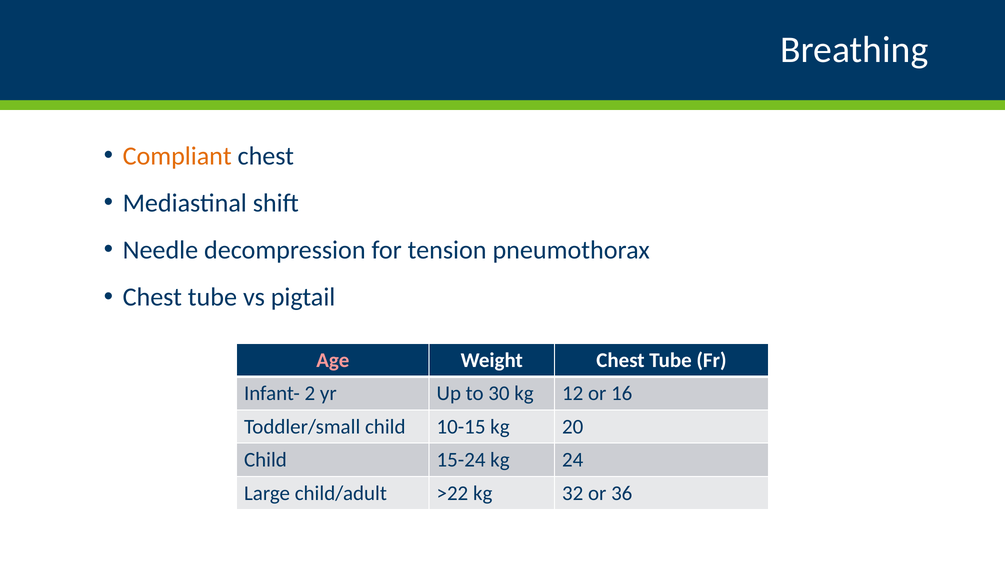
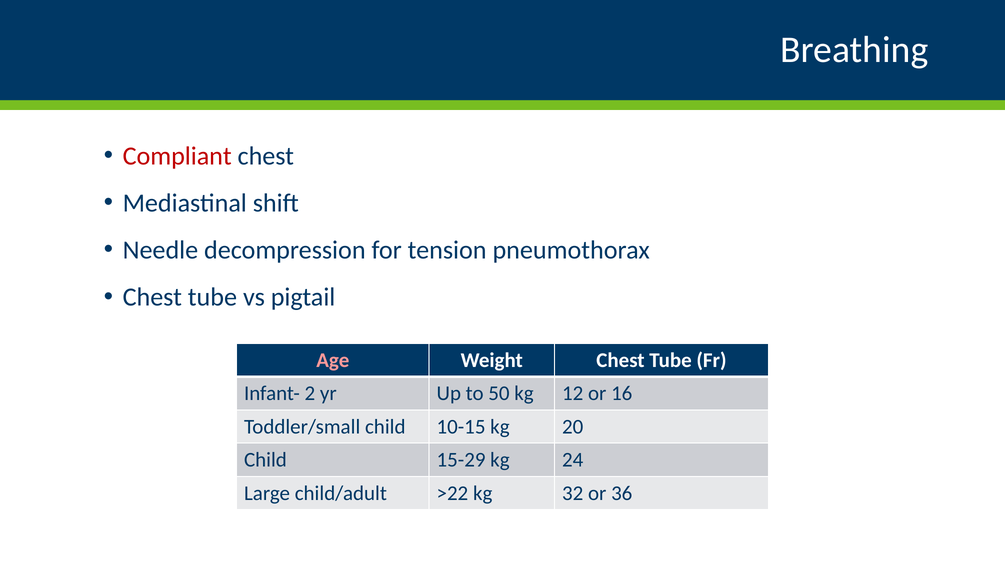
Compliant colour: orange -> red
30: 30 -> 50
15-24: 15-24 -> 15-29
